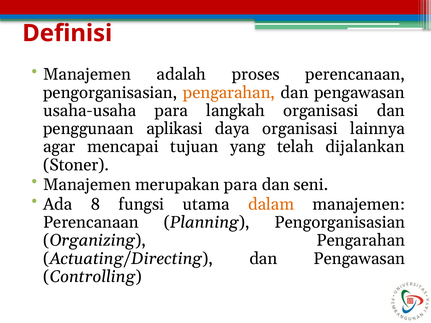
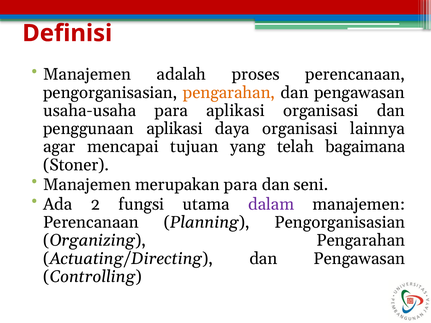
para langkah: langkah -> aplikasi
dijalankan: dijalankan -> bagaimana
8: 8 -> 2
dalam colour: orange -> purple
